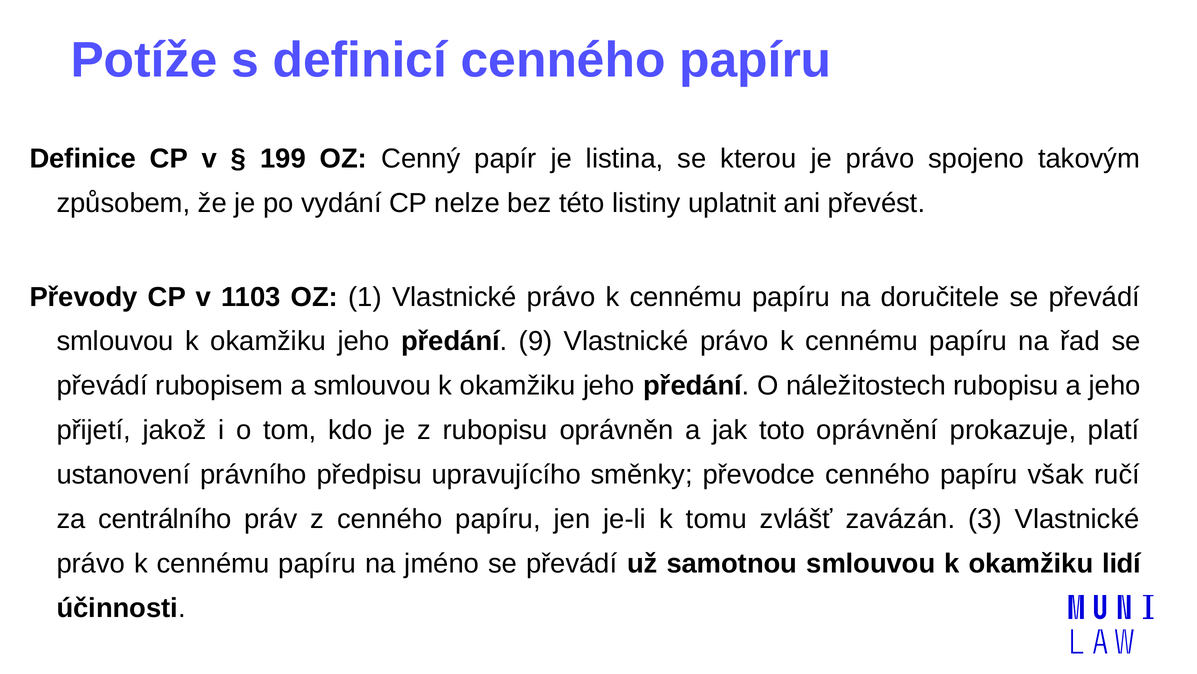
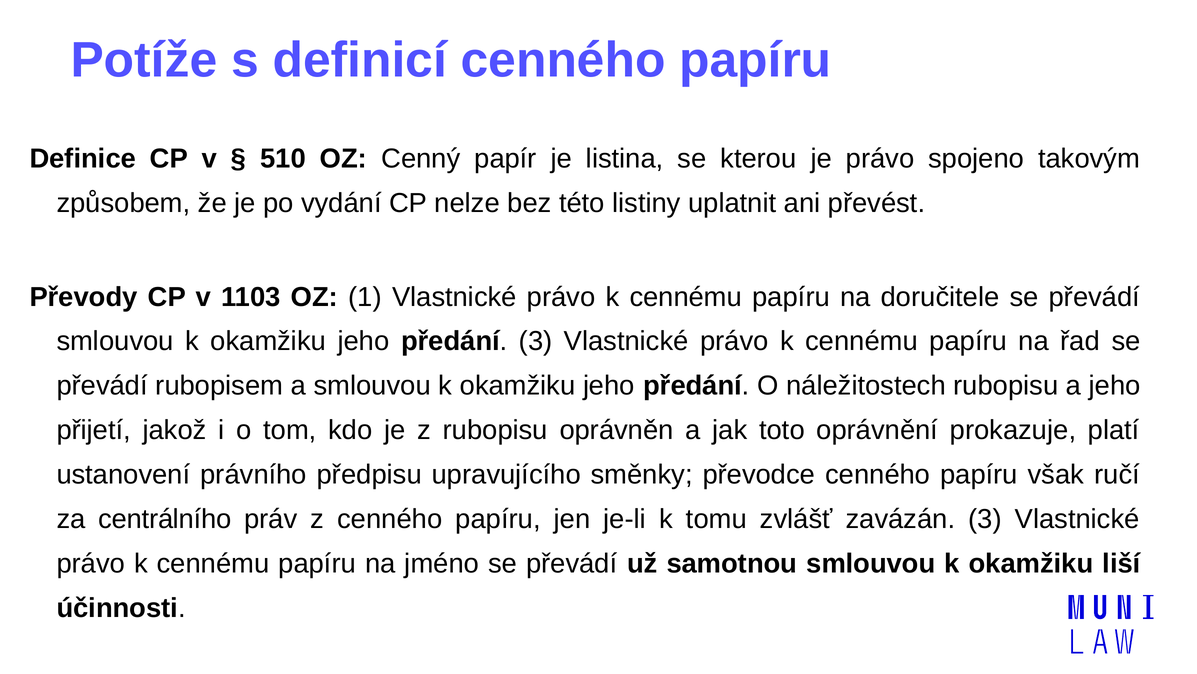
199: 199 -> 510
předání 9: 9 -> 3
lidí: lidí -> liší
